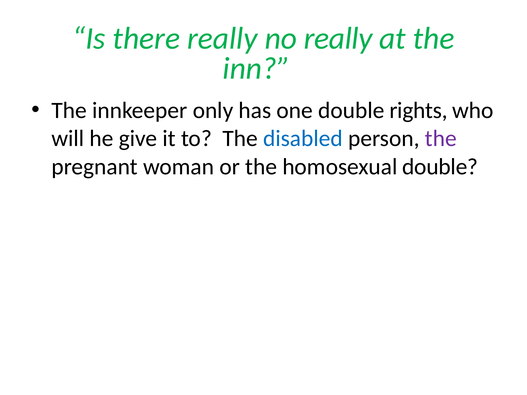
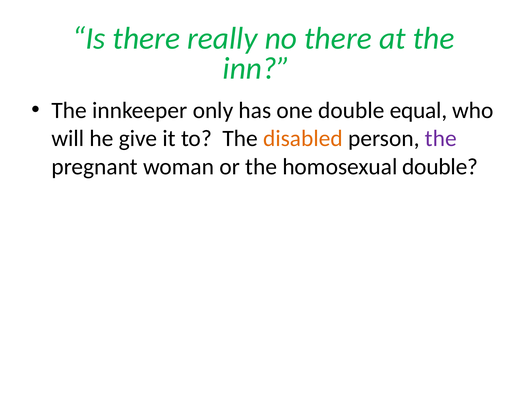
no really: really -> there
rights: rights -> equal
disabled colour: blue -> orange
